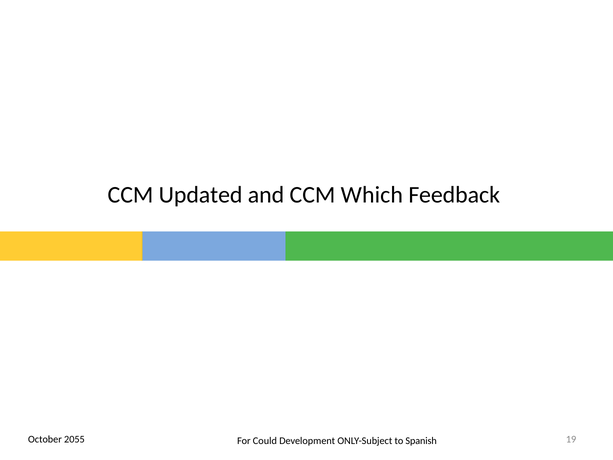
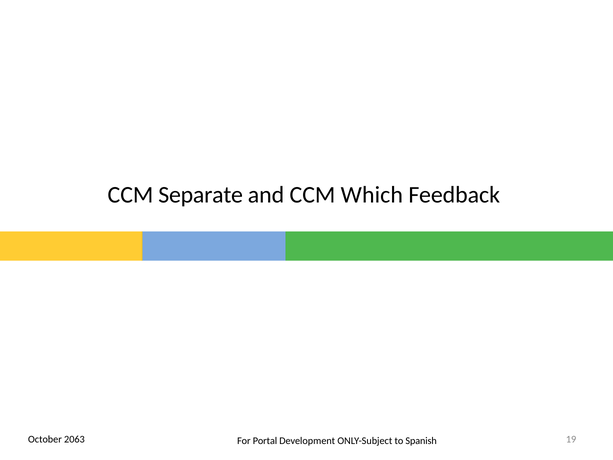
Updated: Updated -> Separate
2055: 2055 -> 2063
Could: Could -> Portal
